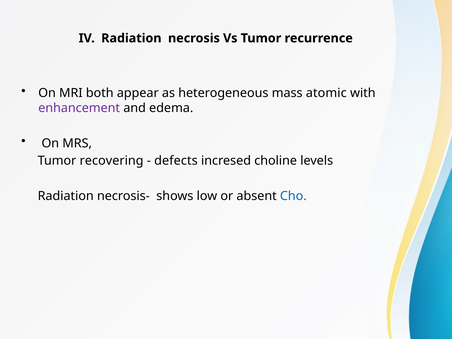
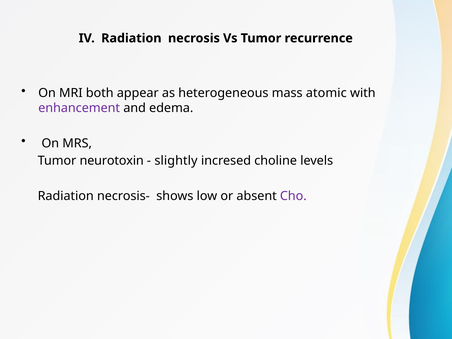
recovering: recovering -> neurotoxin
defects: defects -> slightly
Cho colour: blue -> purple
